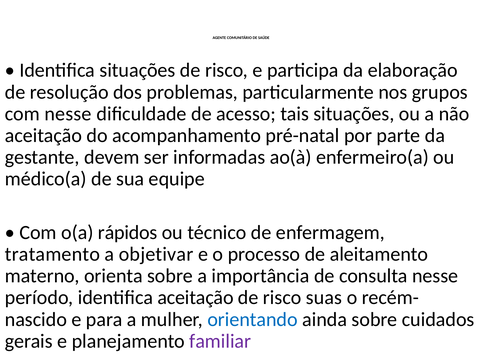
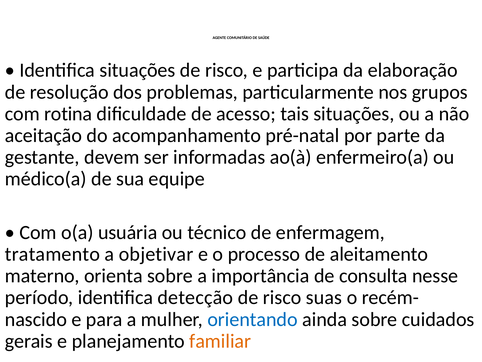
com nesse: nesse -> rotina
rápidos: rápidos -> usuária
identifica aceitação: aceitação -> detecção
familiar colour: purple -> orange
